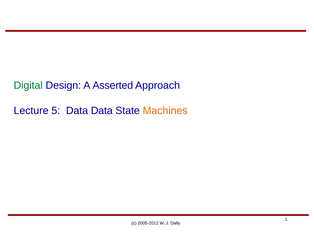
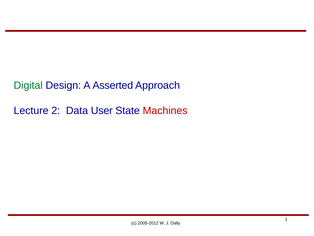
5: 5 -> 2
Data Data: Data -> User
Machines colour: orange -> red
